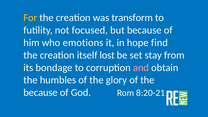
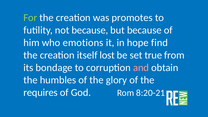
For colour: yellow -> light green
transform: transform -> promotes
not focused: focused -> because
stay: stay -> true
because at (41, 93): because -> requires
